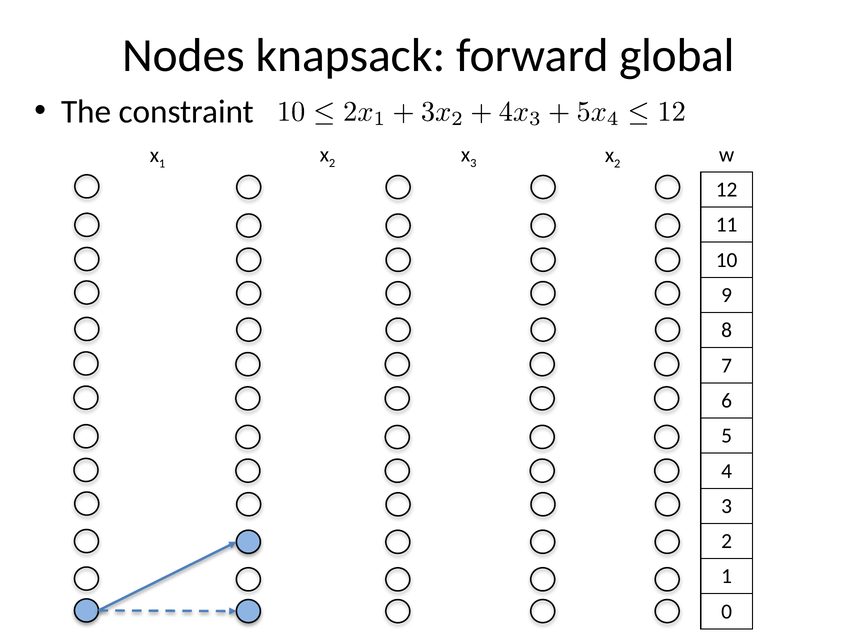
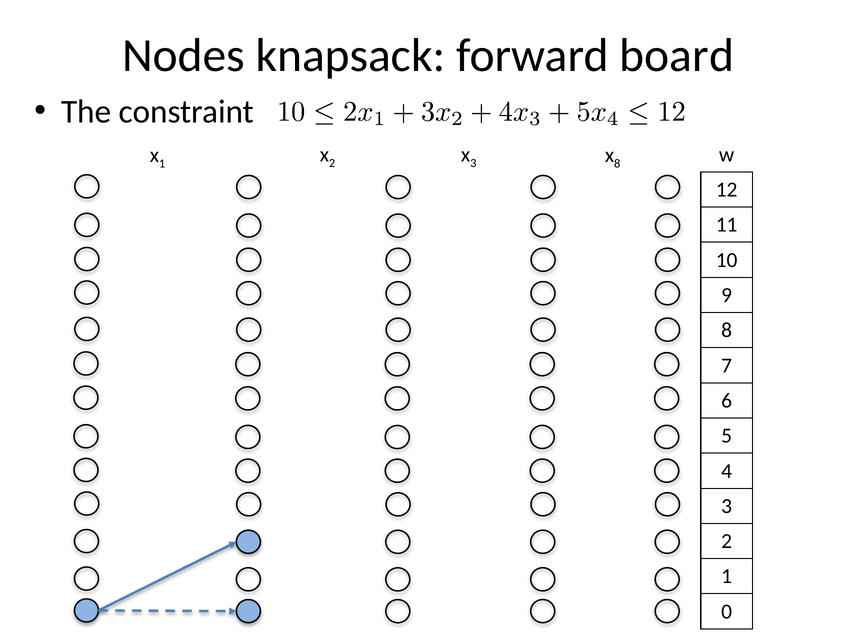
global: global -> board
2 at (617, 164): 2 -> 8
